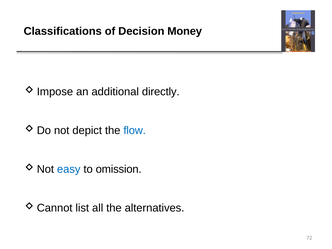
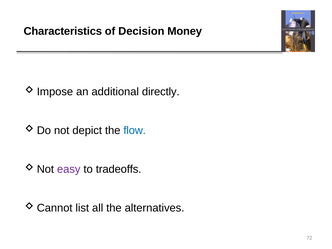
Classifications: Classifications -> Characteristics
easy colour: blue -> purple
omission: omission -> tradeoffs
